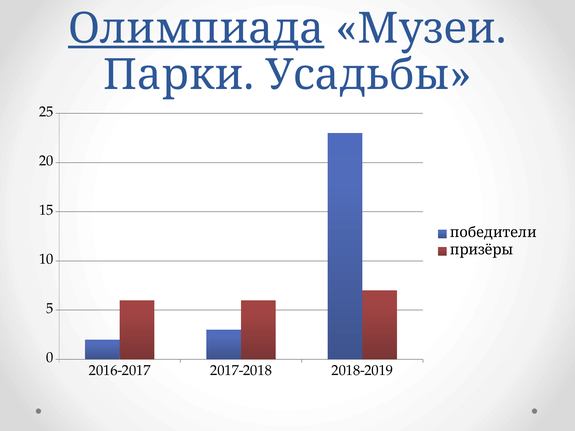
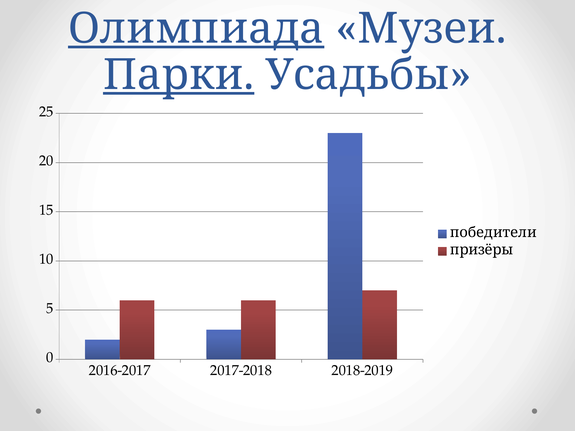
Парки underline: none -> present
